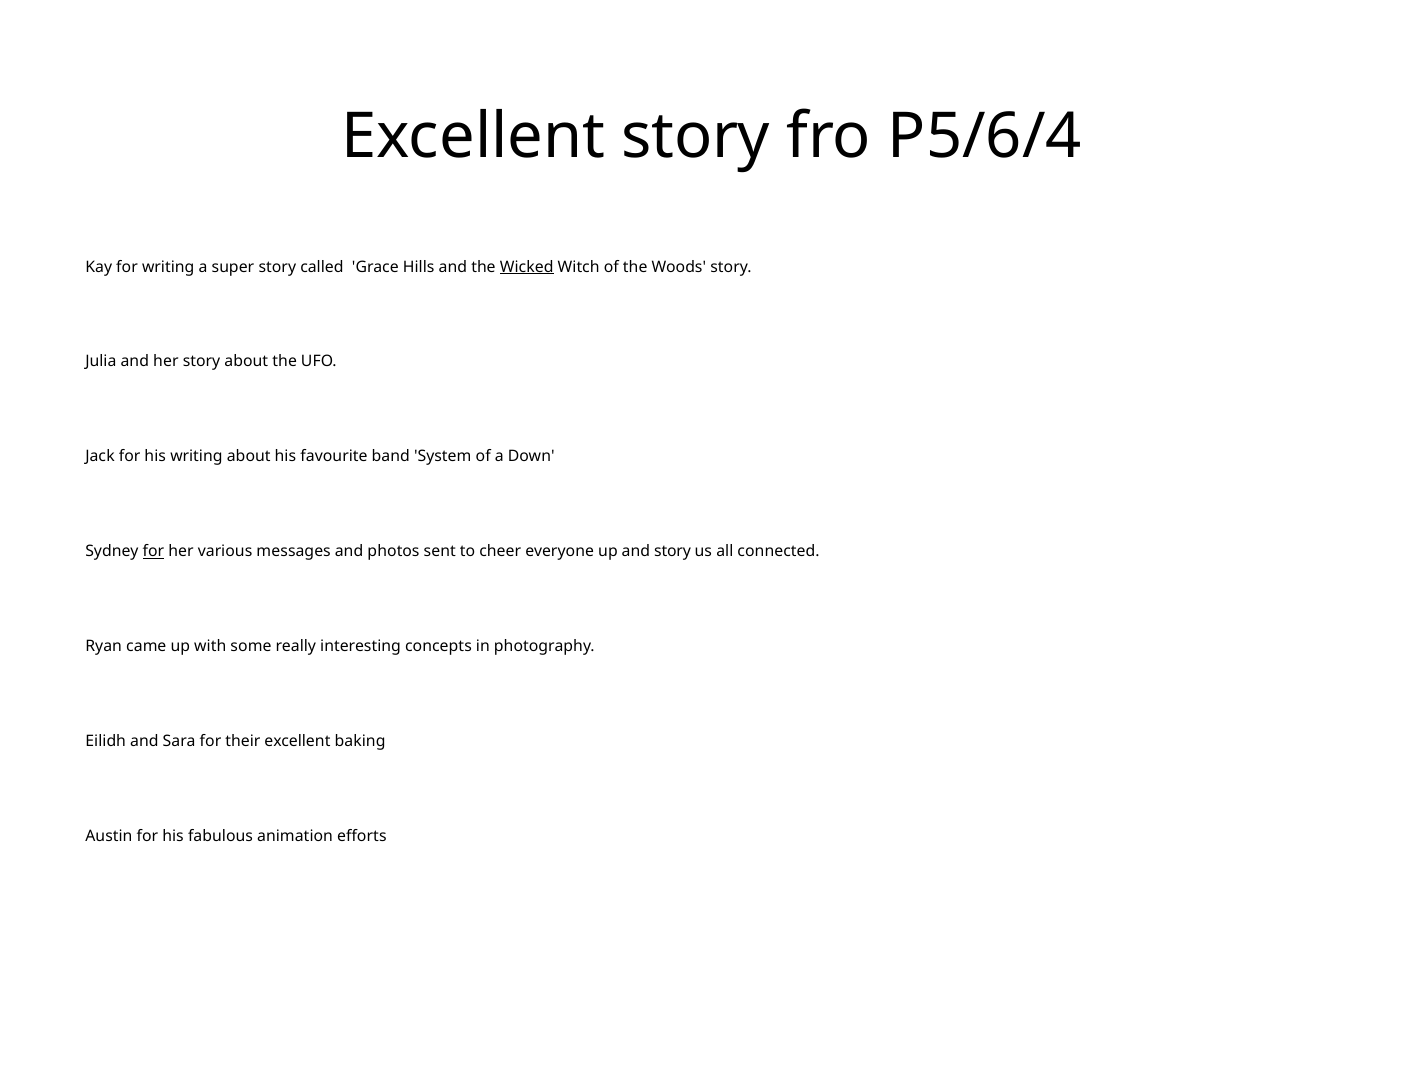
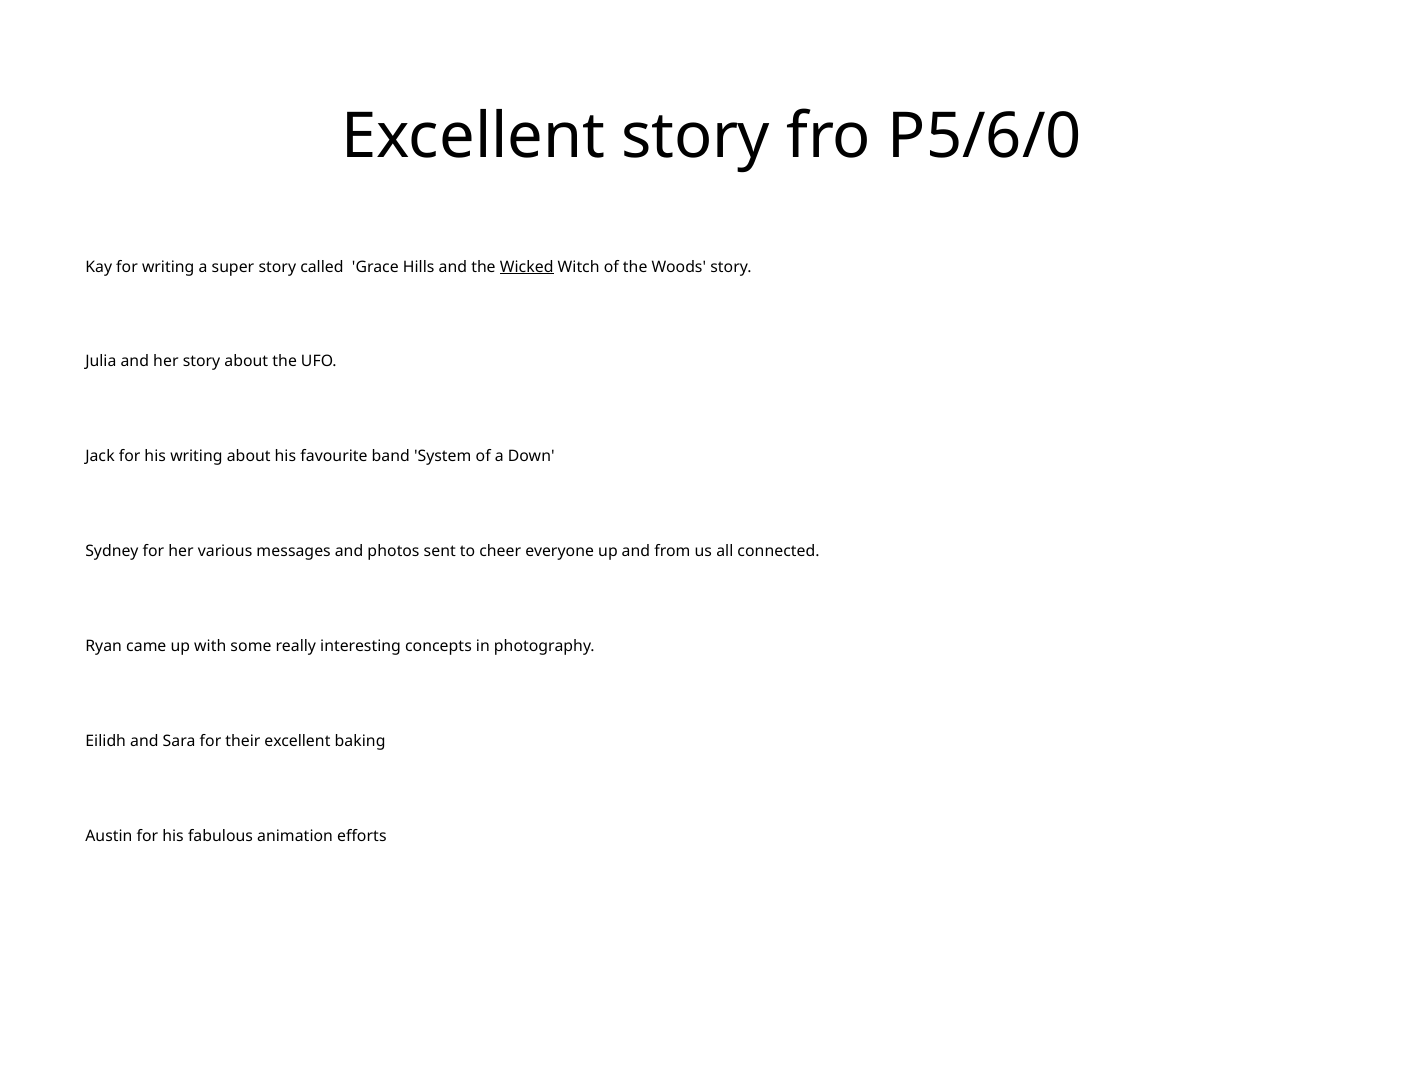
P5/6/4: P5/6/4 -> P5/6/0
for at (153, 551) underline: present -> none
and story: story -> from
